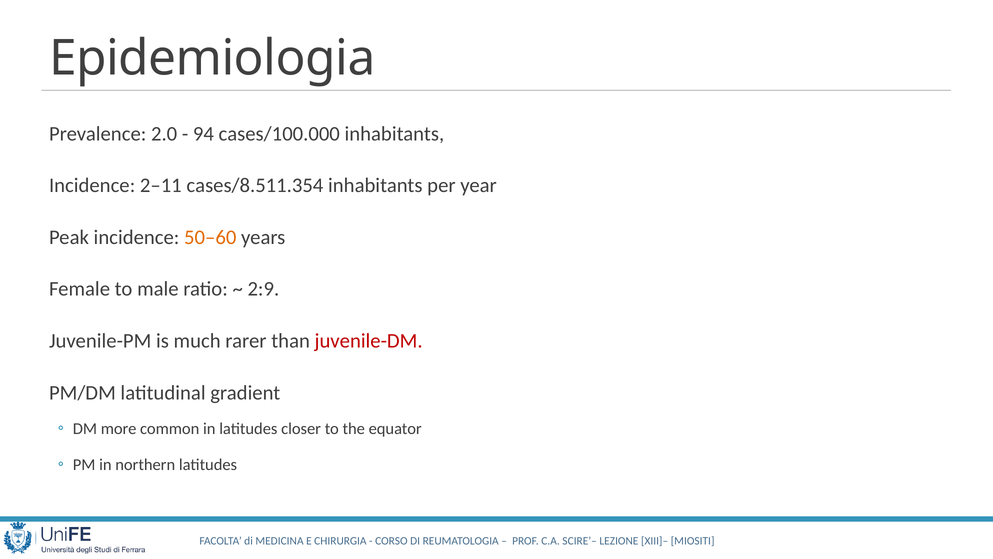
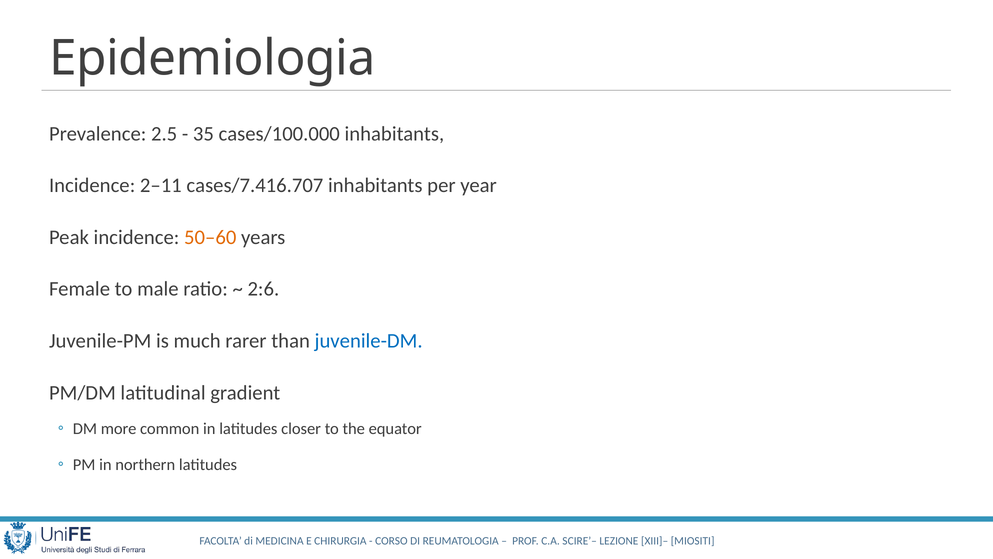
2.0: 2.0 -> 2.5
94: 94 -> 35
cases/8.511.354: cases/8.511.354 -> cases/7.416.707
2:9: 2:9 -> 2:6
juvenile-DM colour: red -> blue
